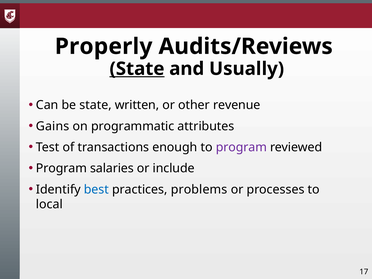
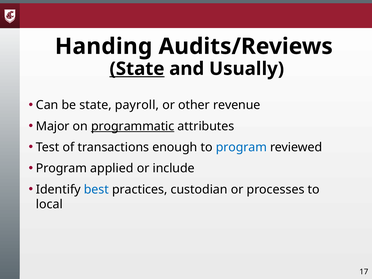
Properly: Properly -> Handing
written: written -> payroll
Gains: Gains -> Major
programmatic underline: none -> present
program at (241, 147) colour: purple -> blue
salaries: salaries -> applied
problems: problems -> custodian
